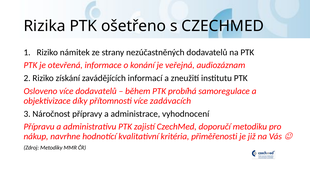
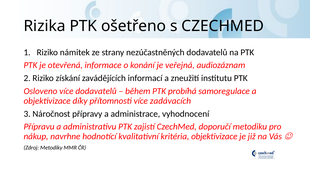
kritéria přiměřenosti: přiměřenosti -> objektivizace
